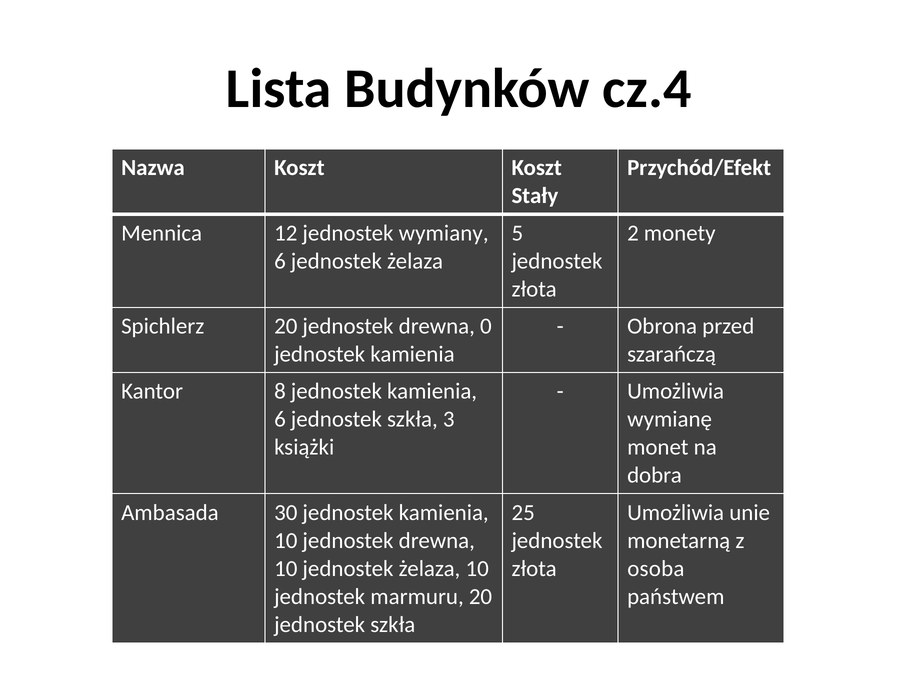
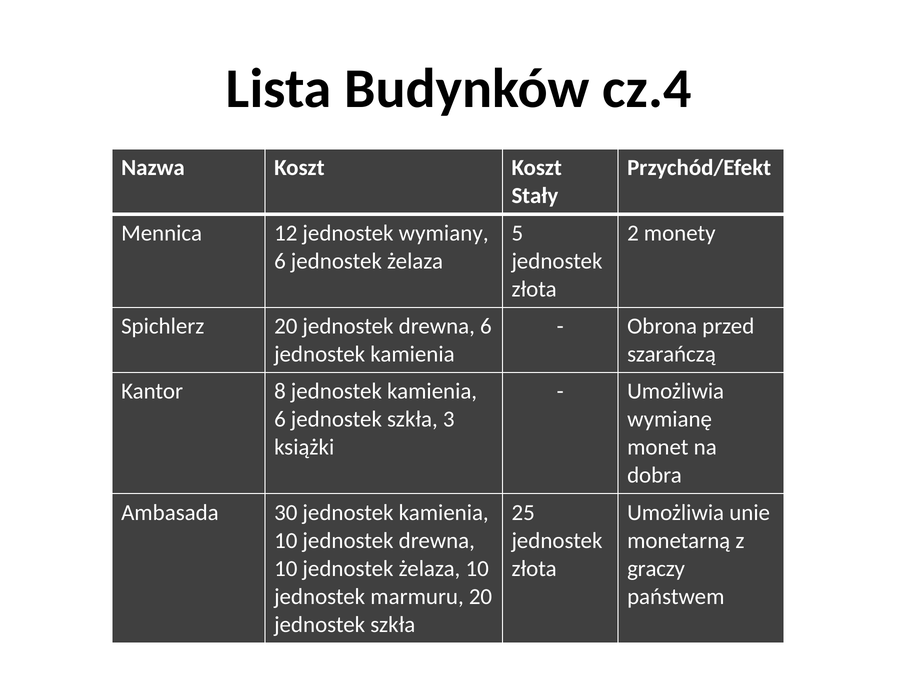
drewna 0: 0 -> 6
osoba: osoba -> graczy
